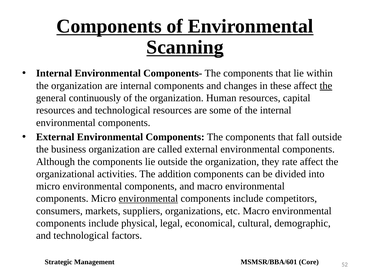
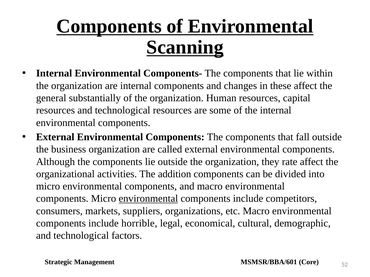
the at (326, 86) underline: present -> none
continuously: continuously -> substantially
physical: physical -> horrible
